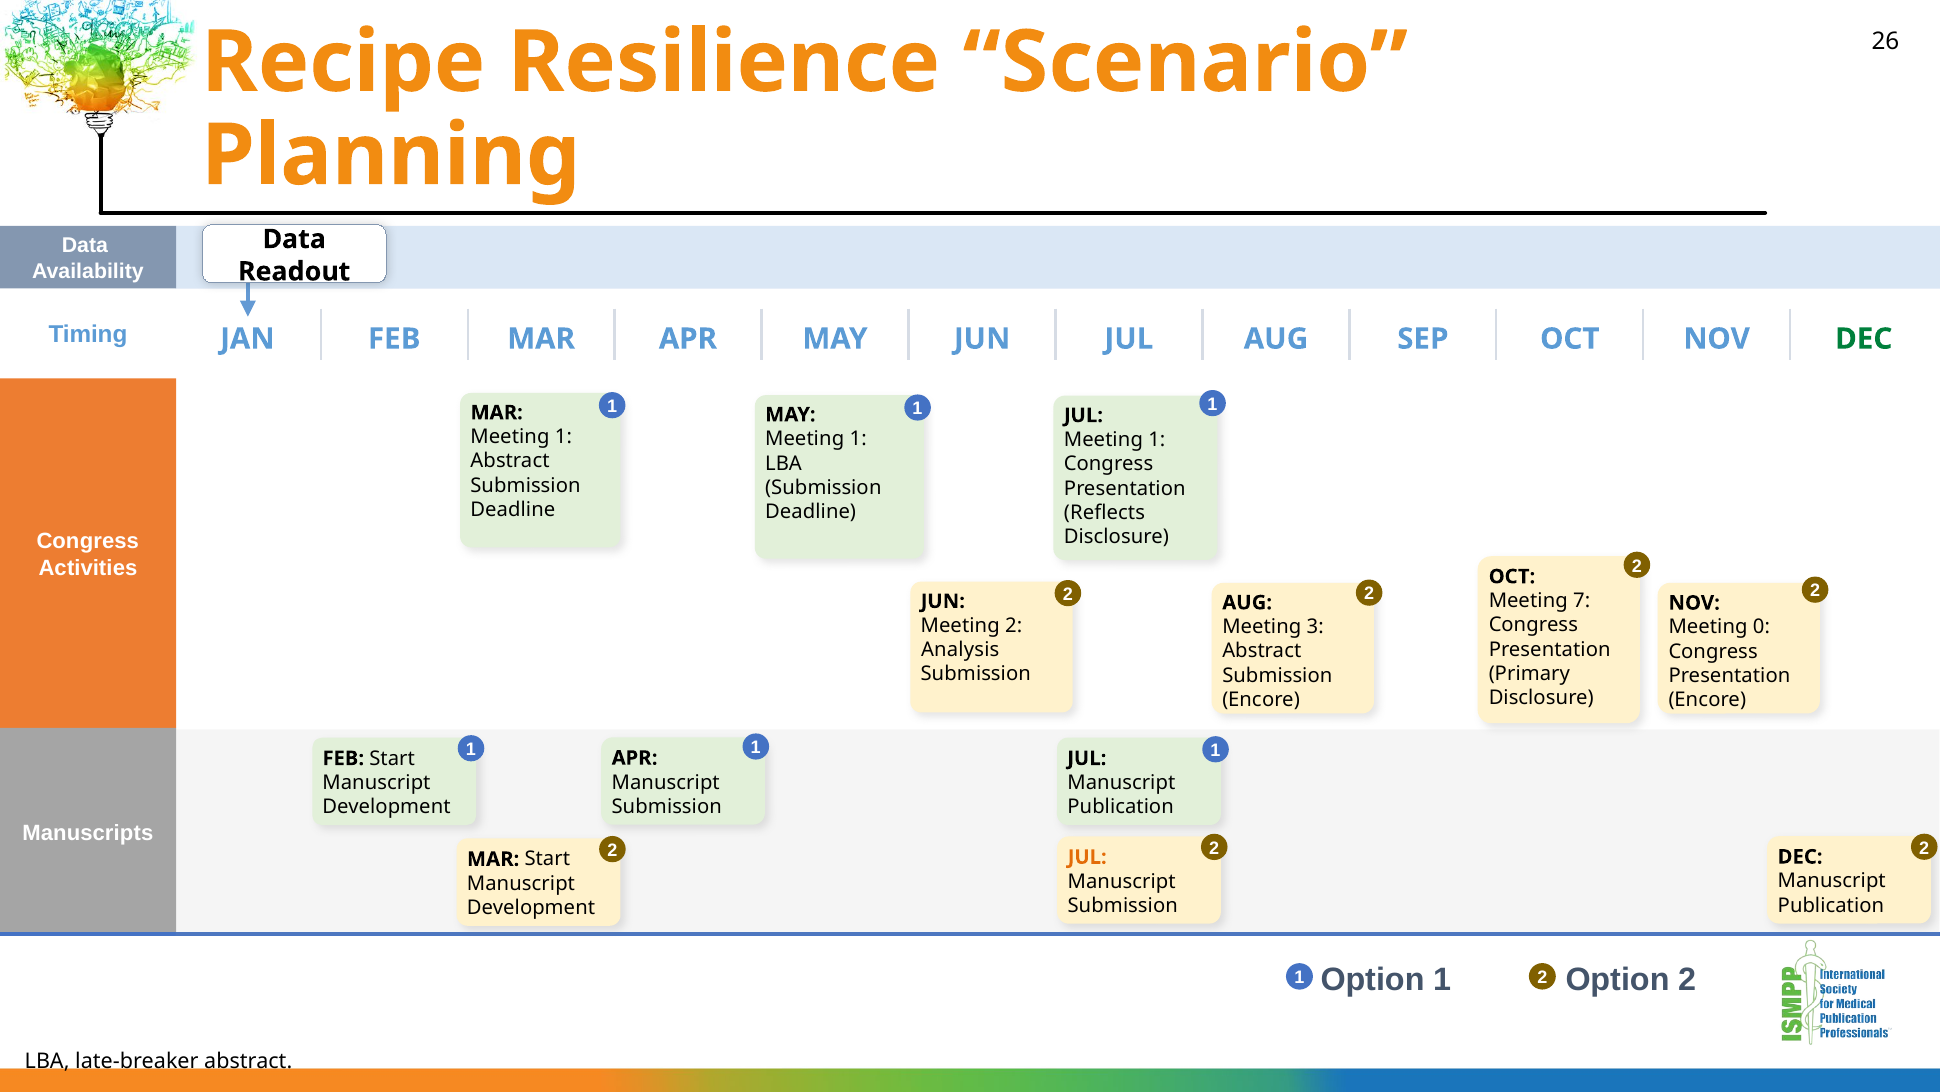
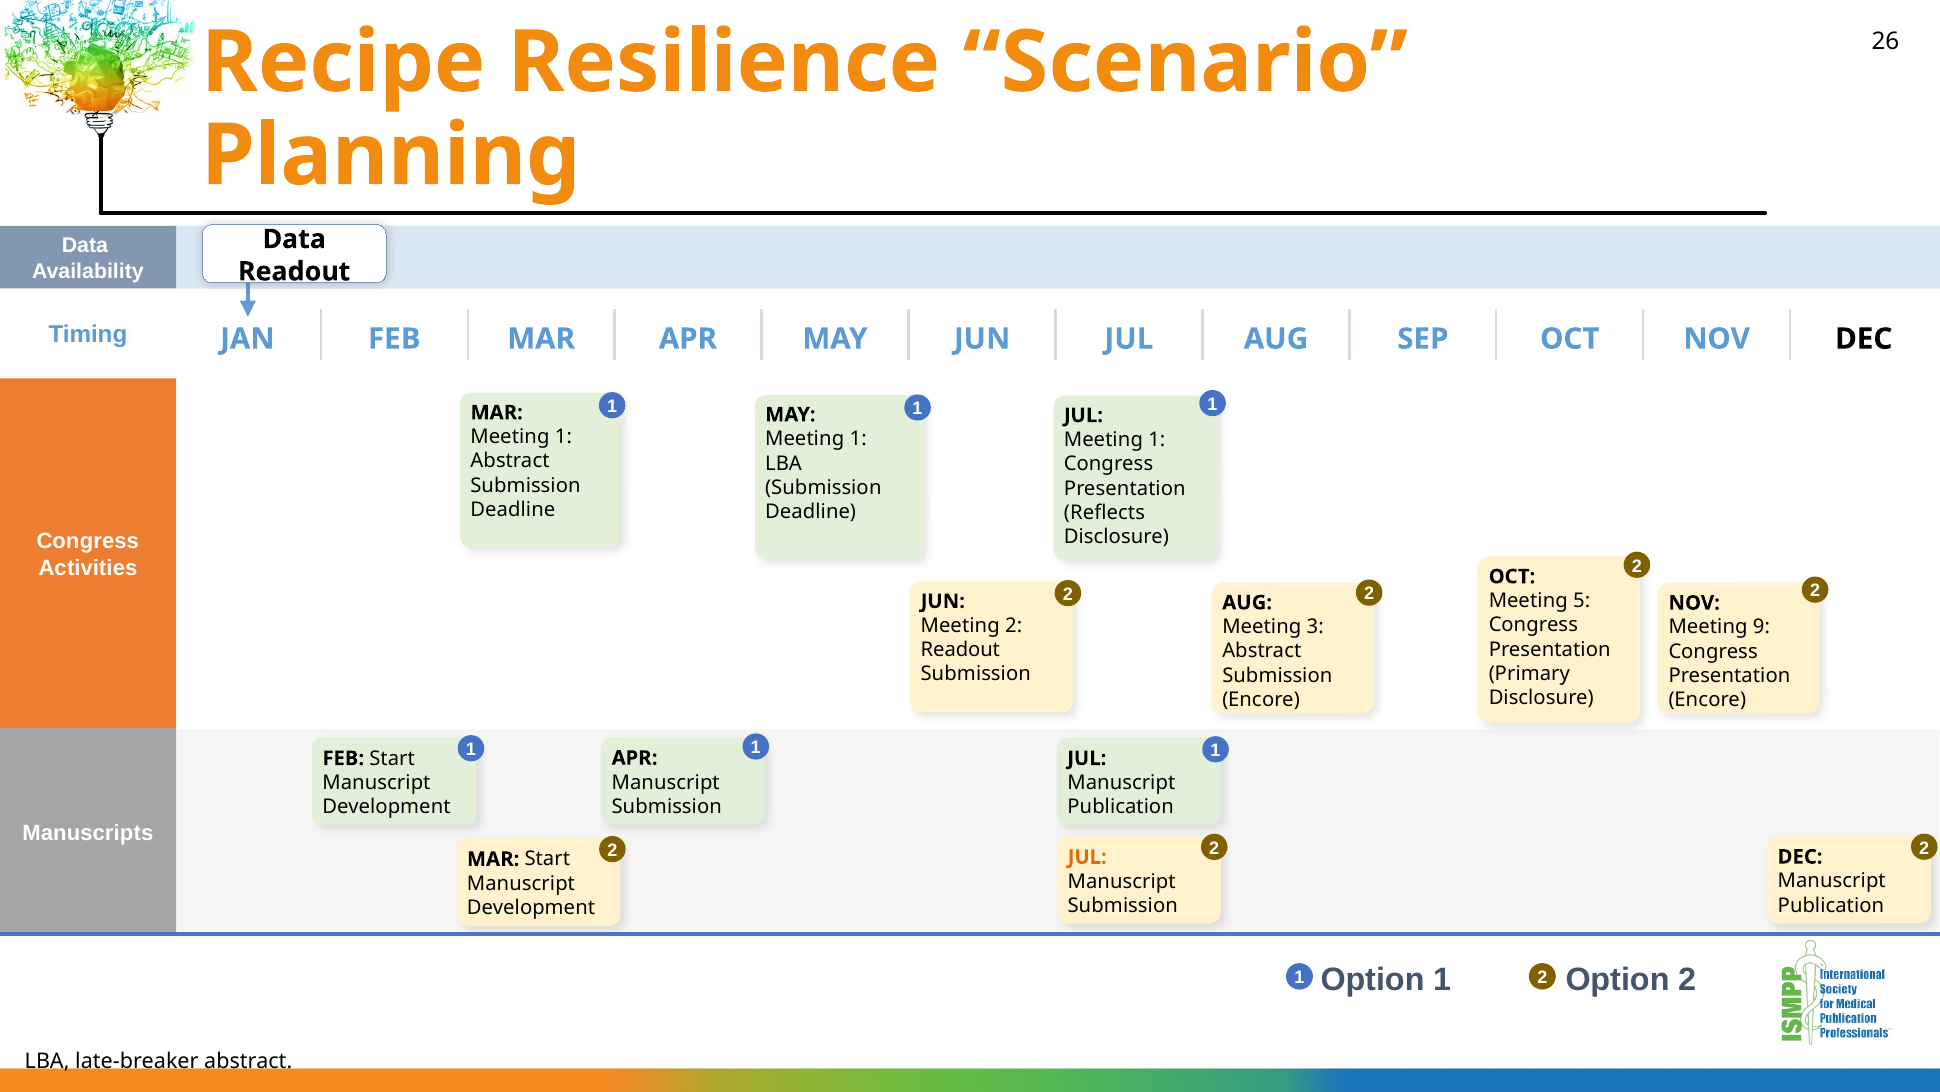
DEC at (1864, 339) colour: green -> black
7: 7 -> 5
0: 0 -> 9
Analysis at (960, 649): Analysis -> Readout
